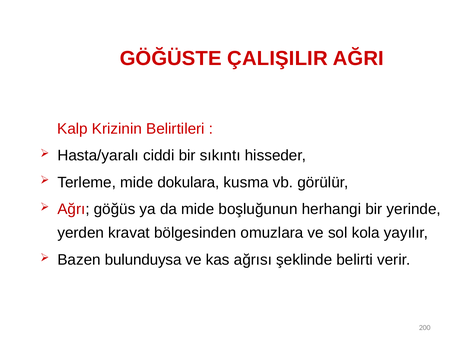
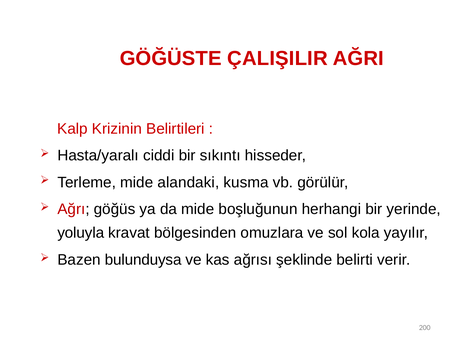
dokulara: dokulara -> alandaki
yerden: yerden -> yoluyla
